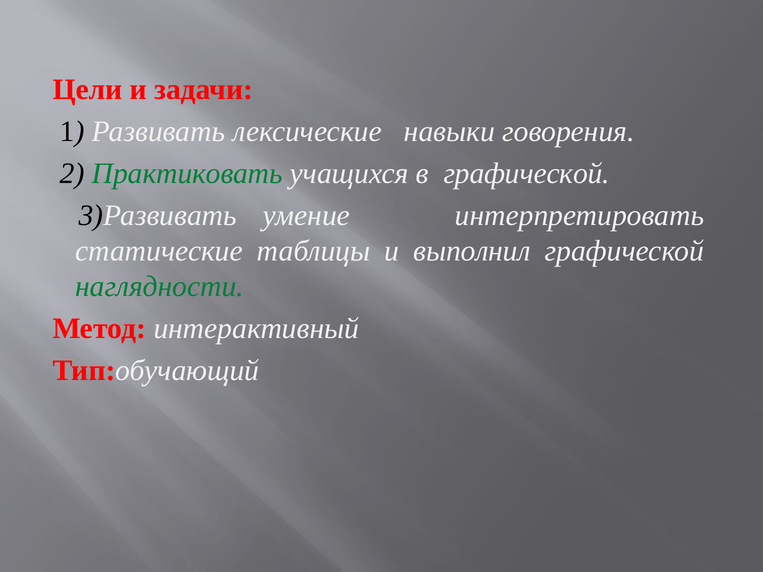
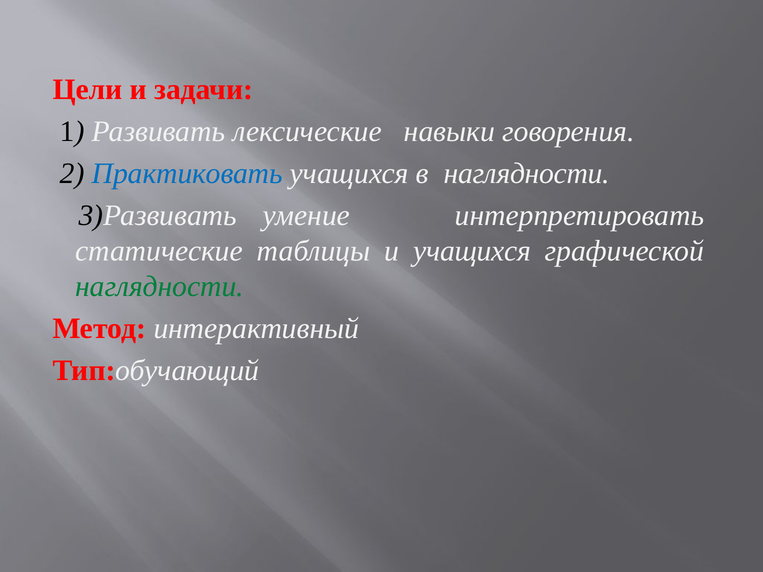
Практиковать colour: green -> blue
в графической: графической -> наглядности
и выполнил: выполнил -> учащихся
